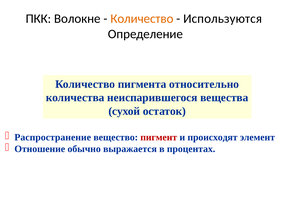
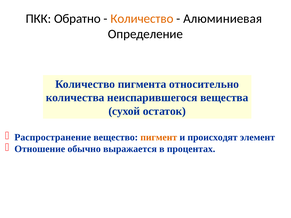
Волокне: Волокне -> Обратно
Используются: Используются -> Алюминиевая
пигмент colour: red -> orange
